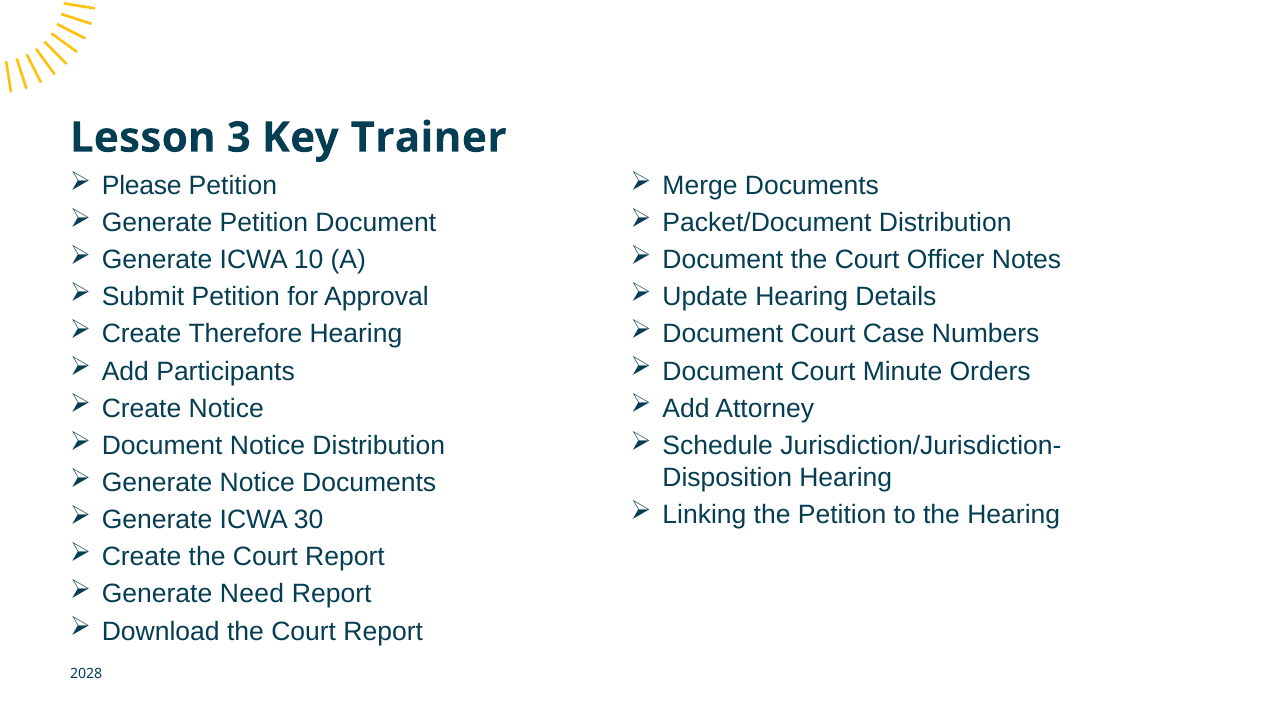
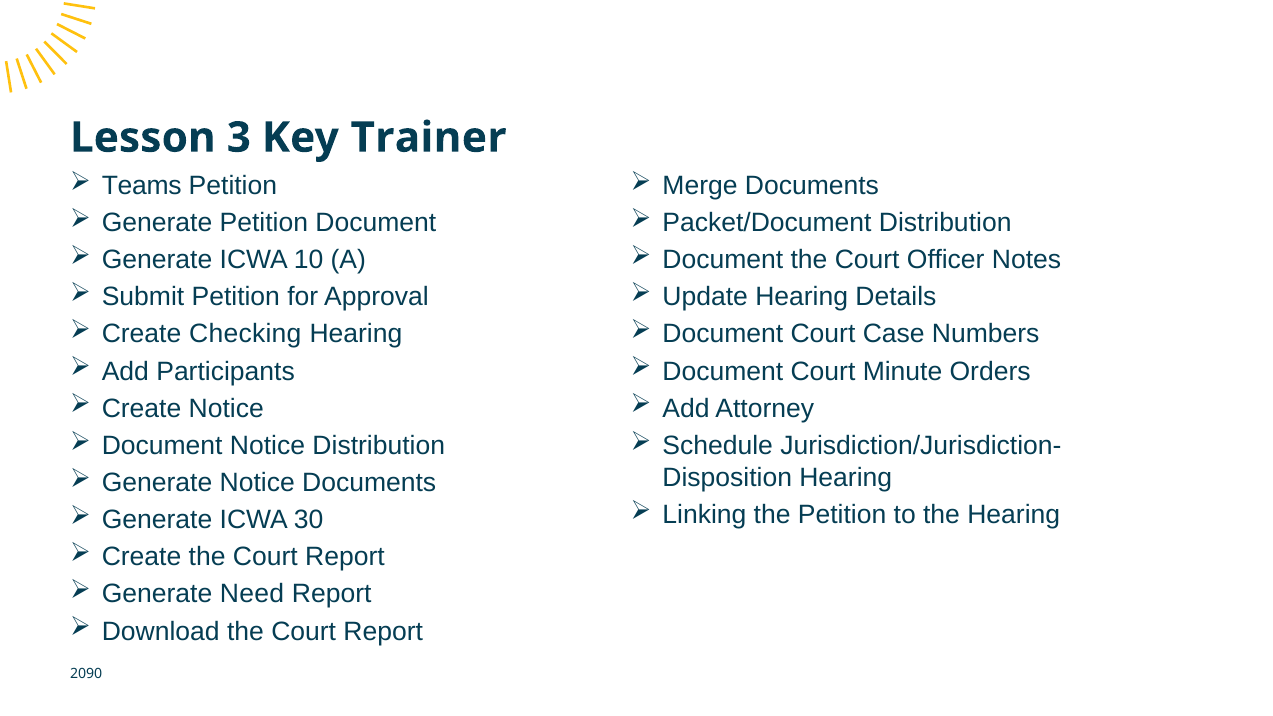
Please: Please -> Teams
Therefore: Therefore -> Checking
2028: 2028 -> 2090
